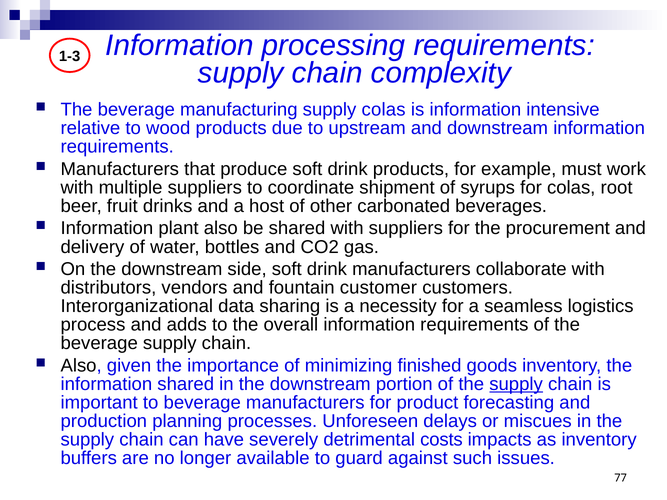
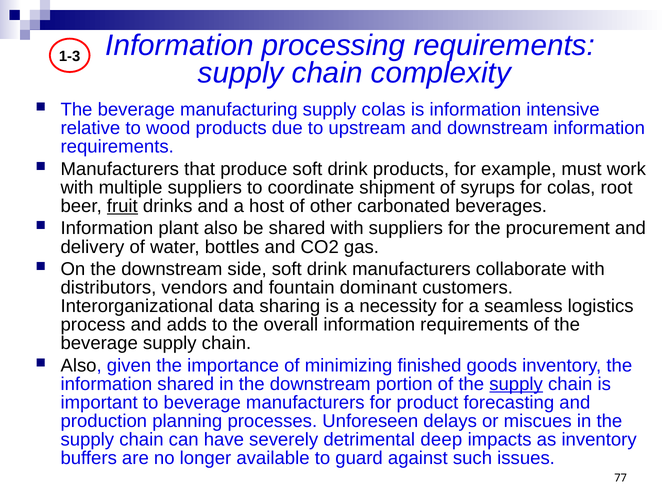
fruit underline: none -> present
customer: customer -> dominant
costs: costs -> deep
